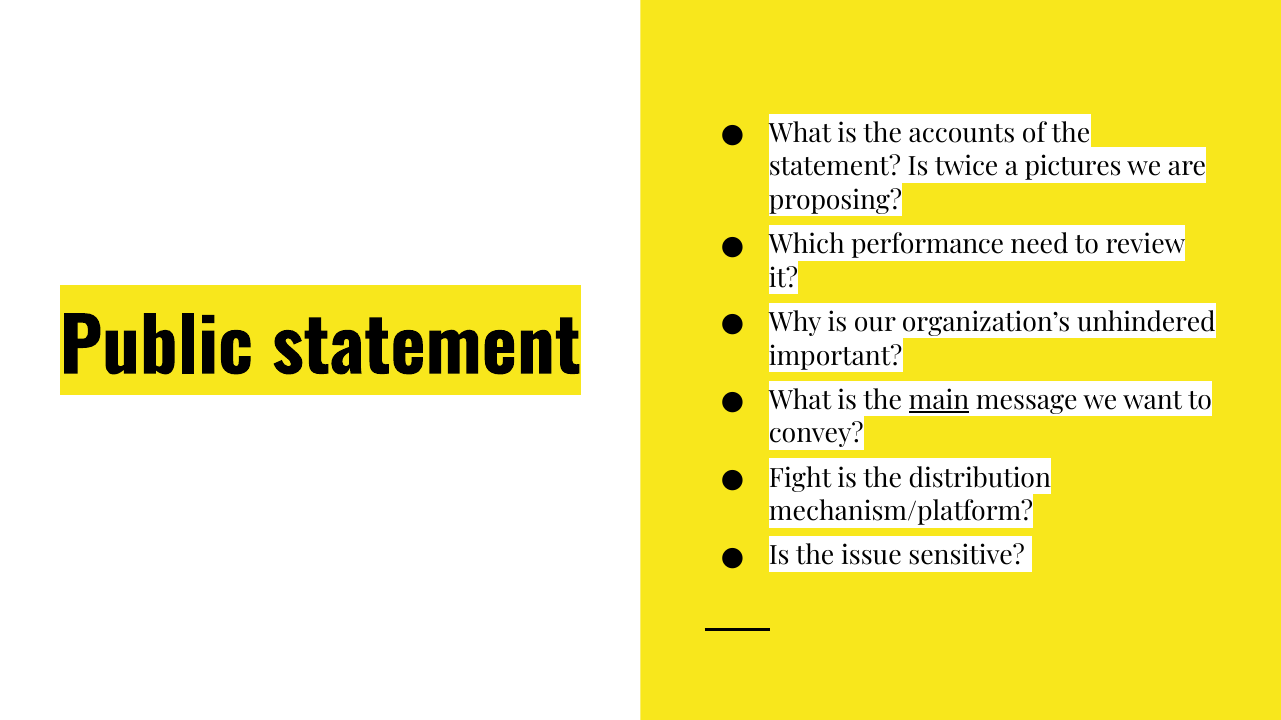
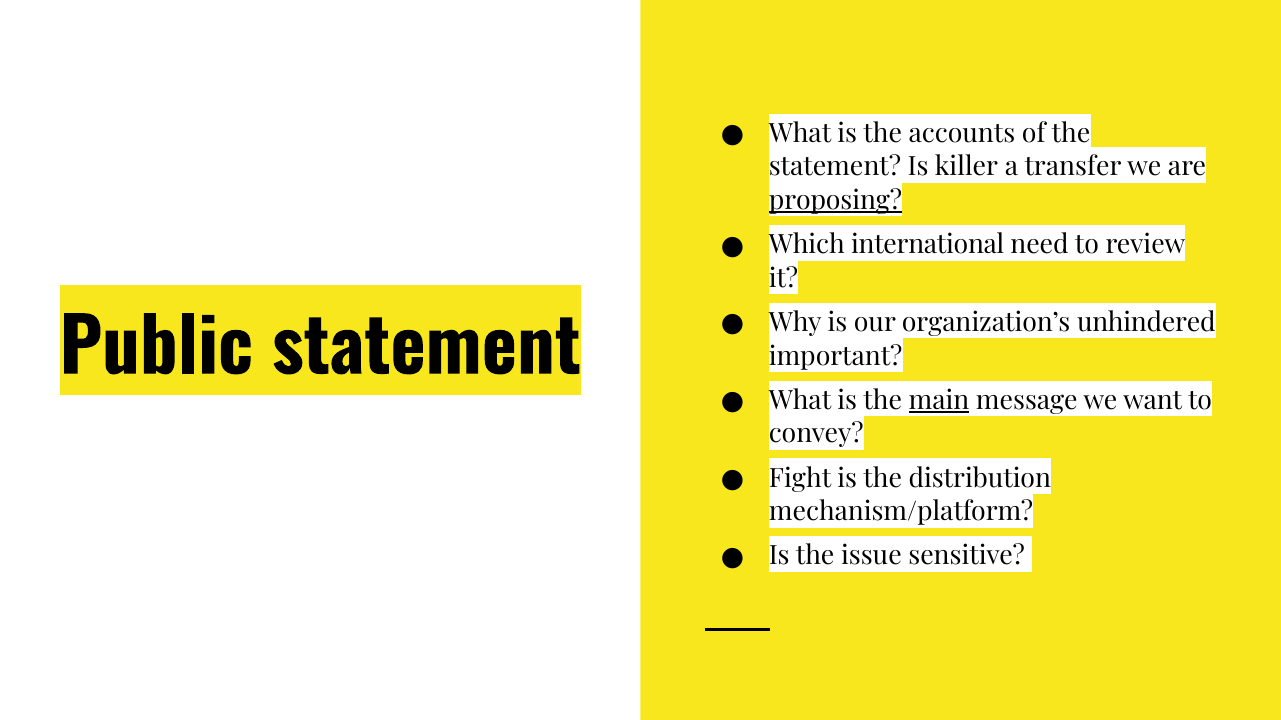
twice: twice -> killer
pictures: pictures -> transfer
proposing underline: none -> present
performance: performance -> international
